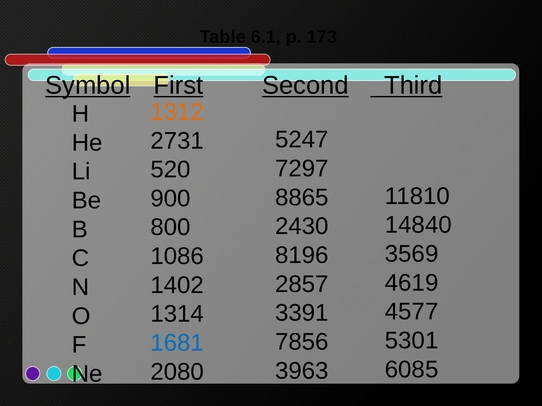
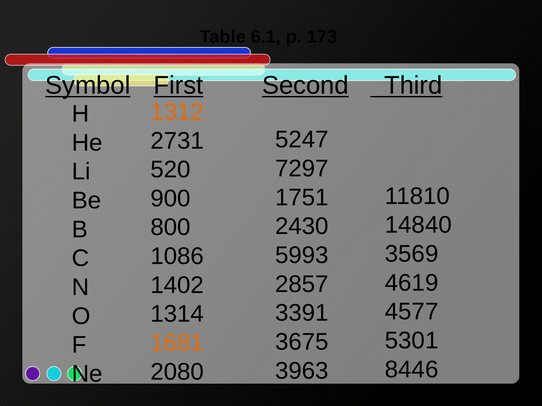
8865: 8865 -> 1751
8196: 8196 -> 5993
7856: 7856 -> 3675
1681 colour: blue -> orange
6085: 6085 -> 8446
